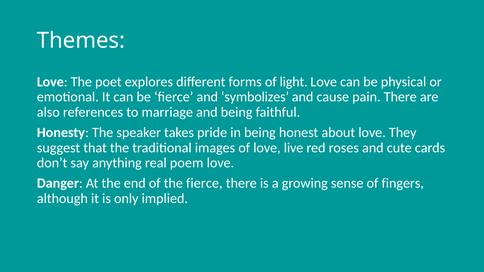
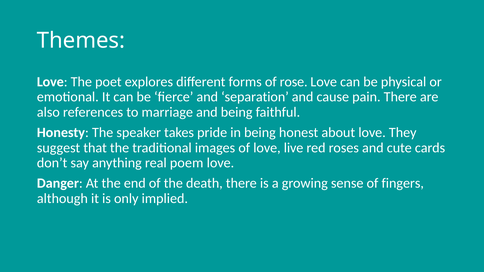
light: light -> rose
symbolizes: symbolizes -> separation
the fierce: fierce -> death
